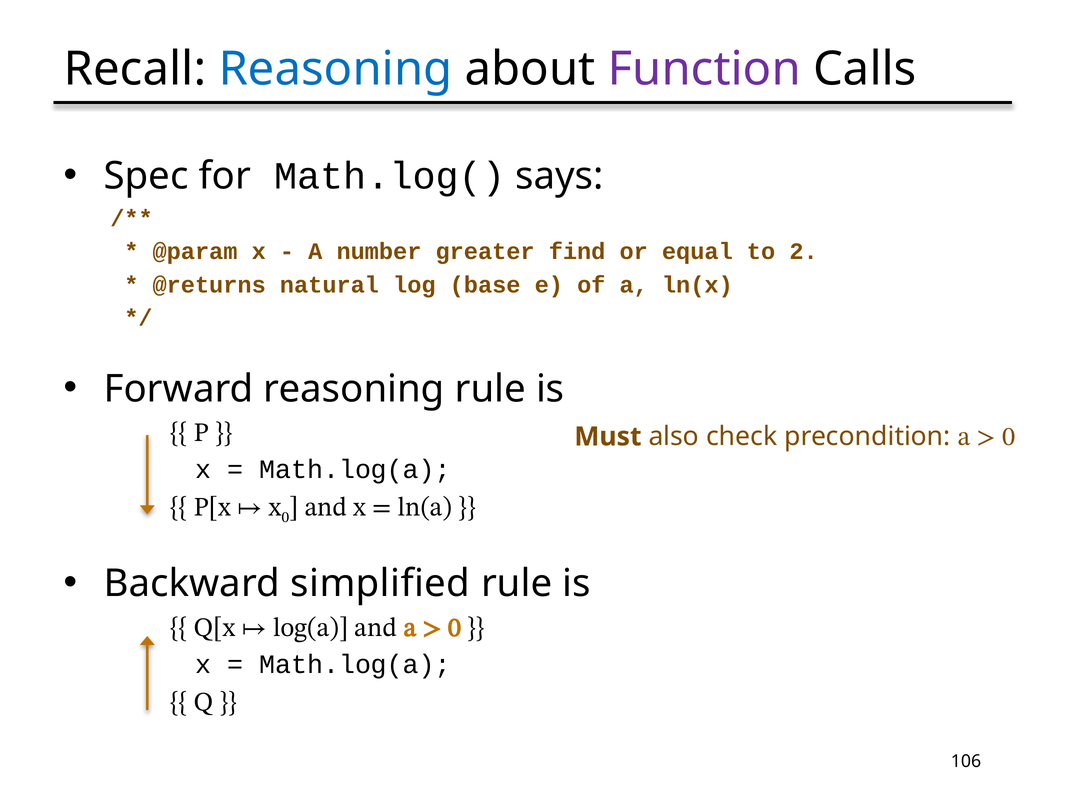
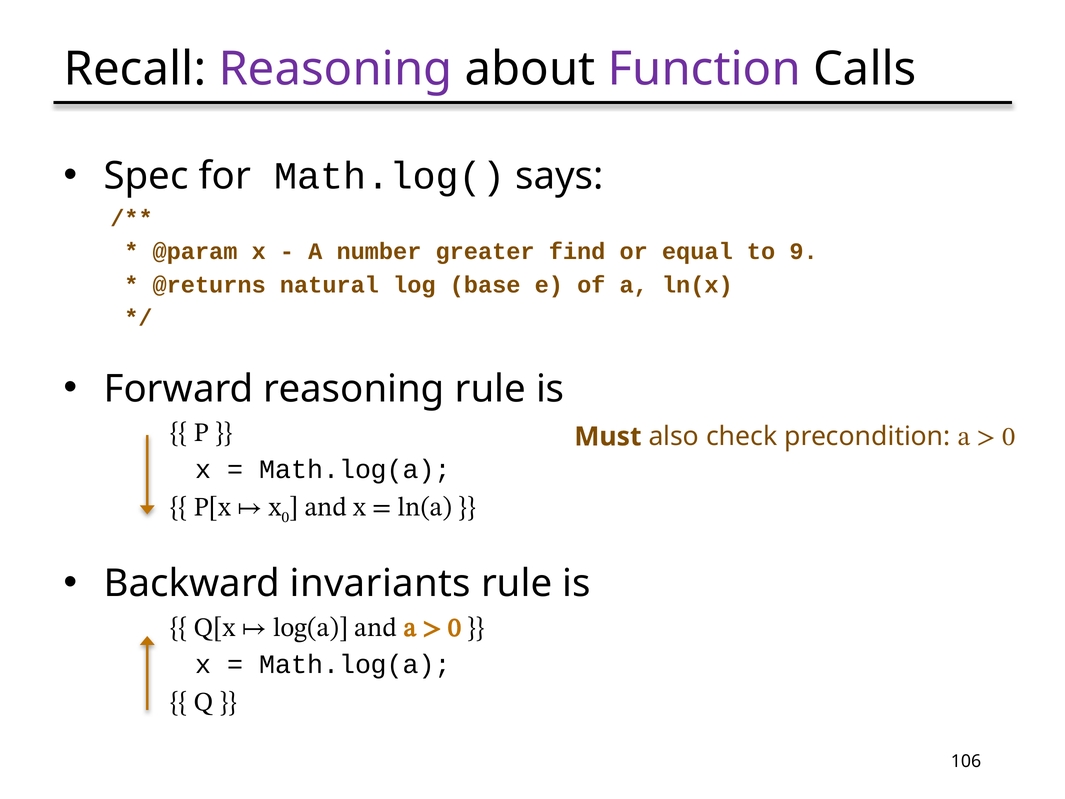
Reasoning at (335, 69) colour: blue -> purple
2: 2 -> 9
simplified: simplified -> invariants
